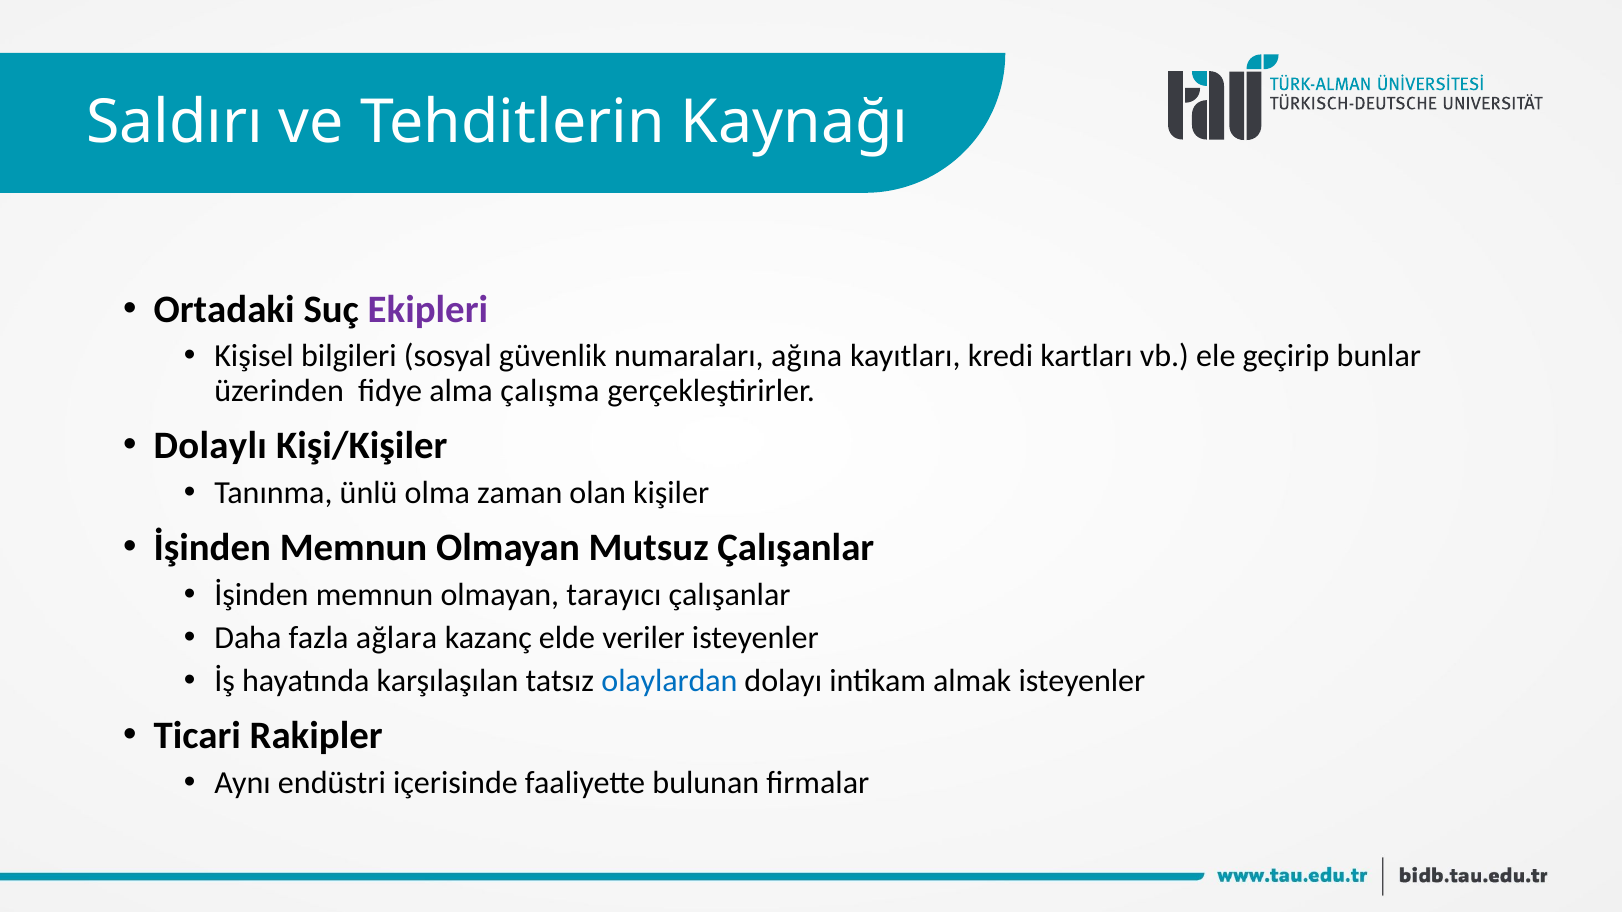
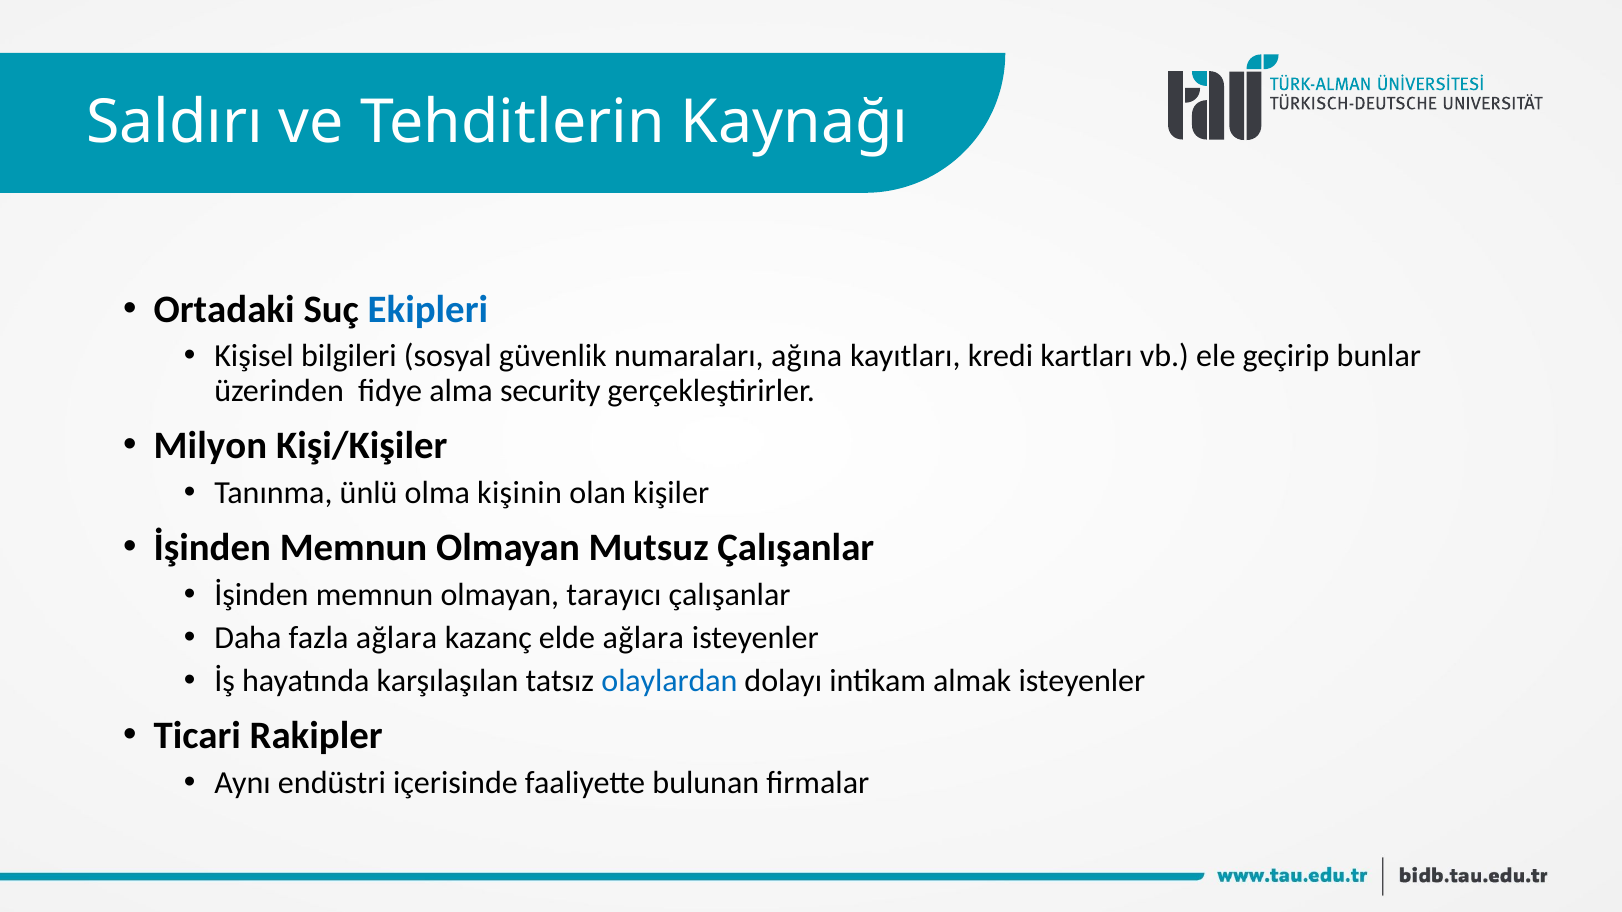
Ekipleri colour: purple -> blue
çalışma: çalışma -> security
Dolaylı: Dolaylı -> Milyon
zaman: zaman -> kişinin
elde veriler: veriler -> ağlara
